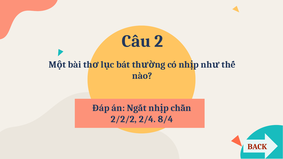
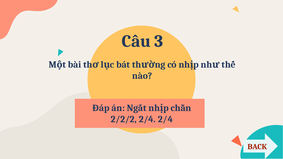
2: 2 -> 3
2/4 8/4: 8/4 -> 2/4
